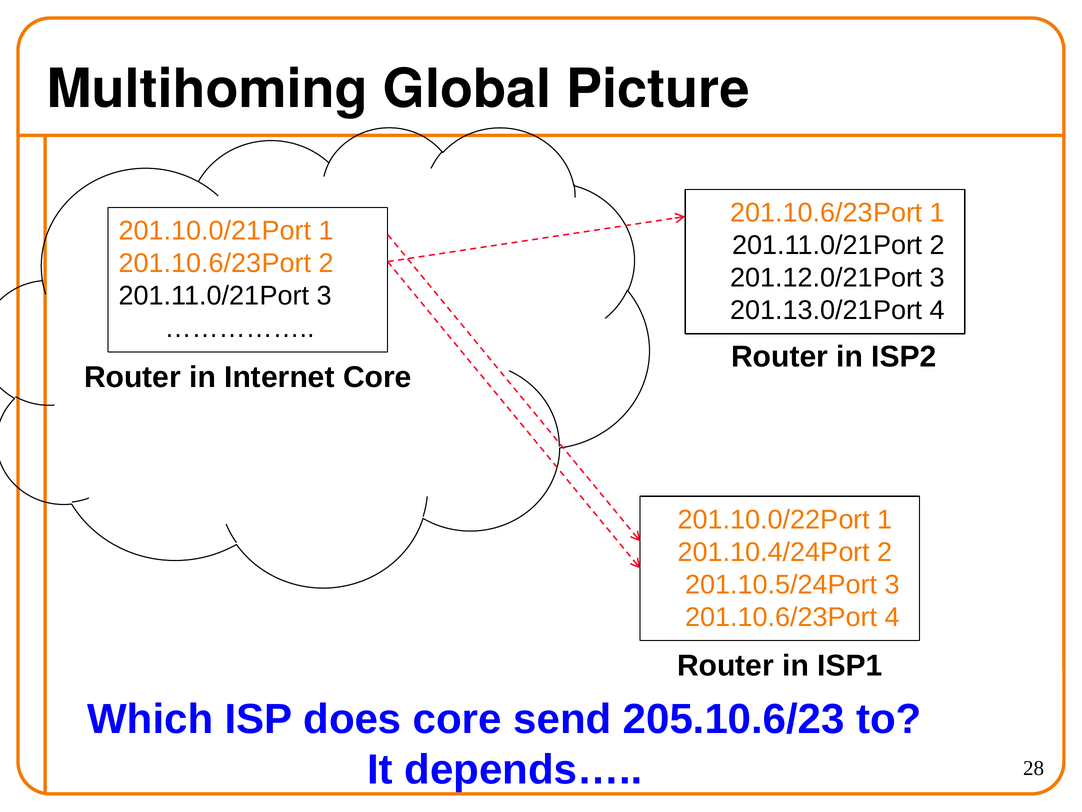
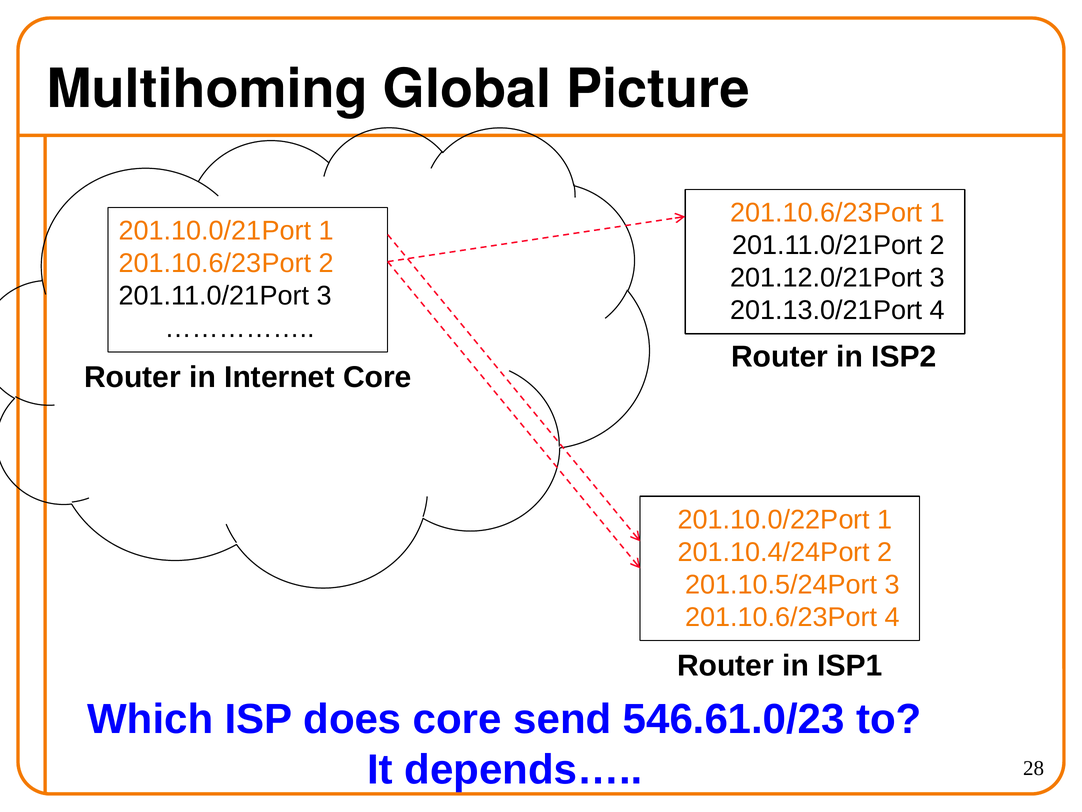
205.10.6/23: 205.10.6/23 -> 546.61.0/23
